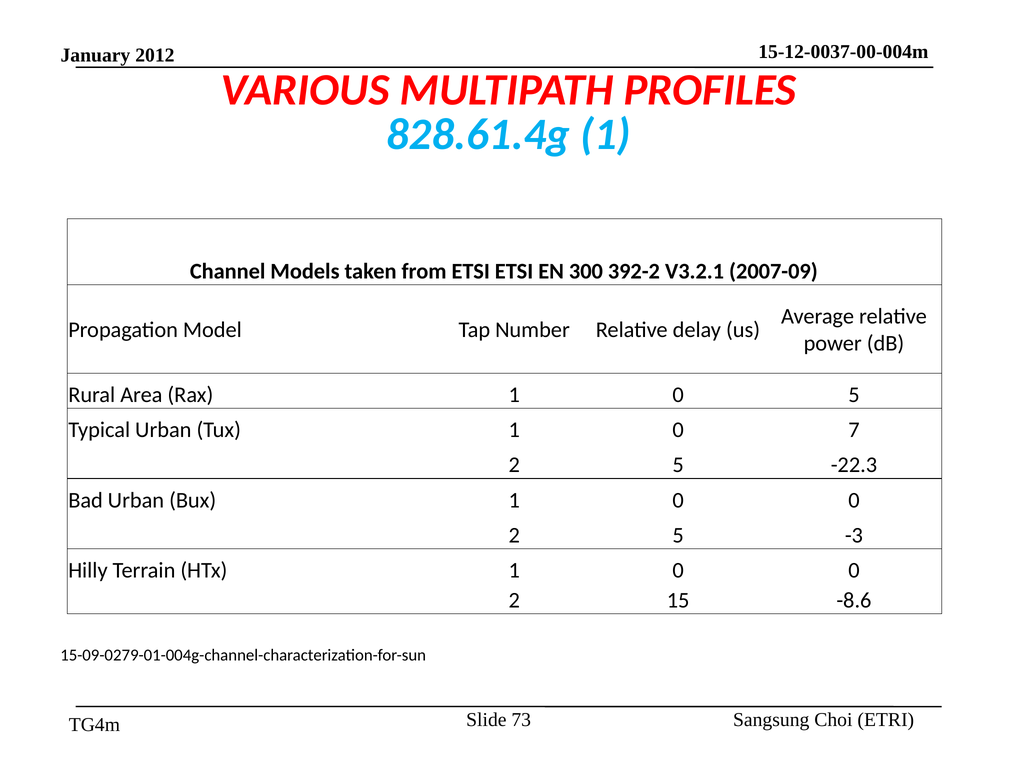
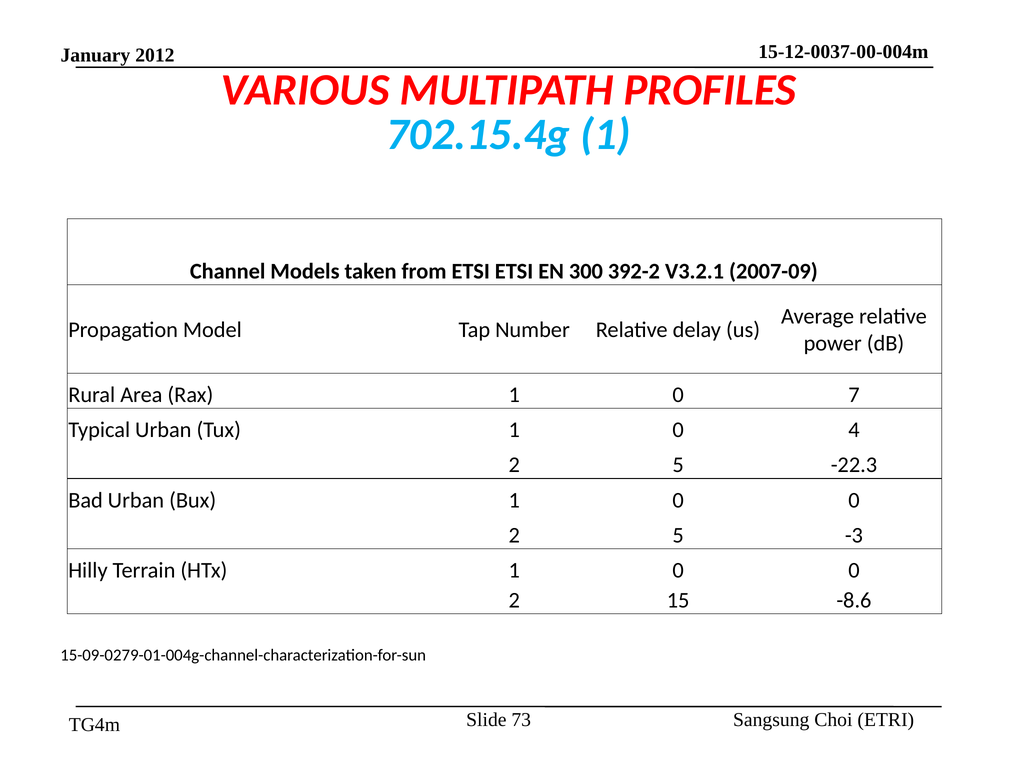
828.61.4g: 828.61.4g -> 702.15.4g
0 5: 5 -> 7
7: 7 -> 4
